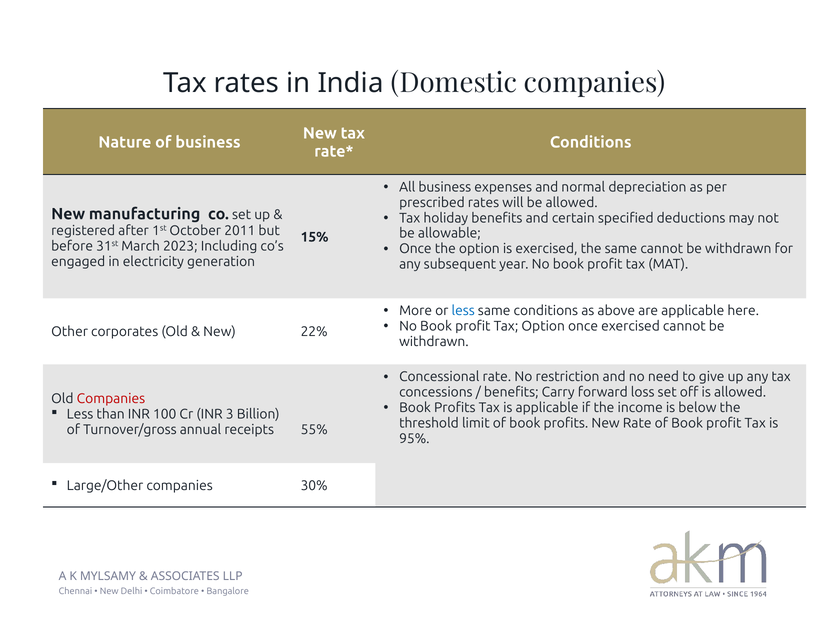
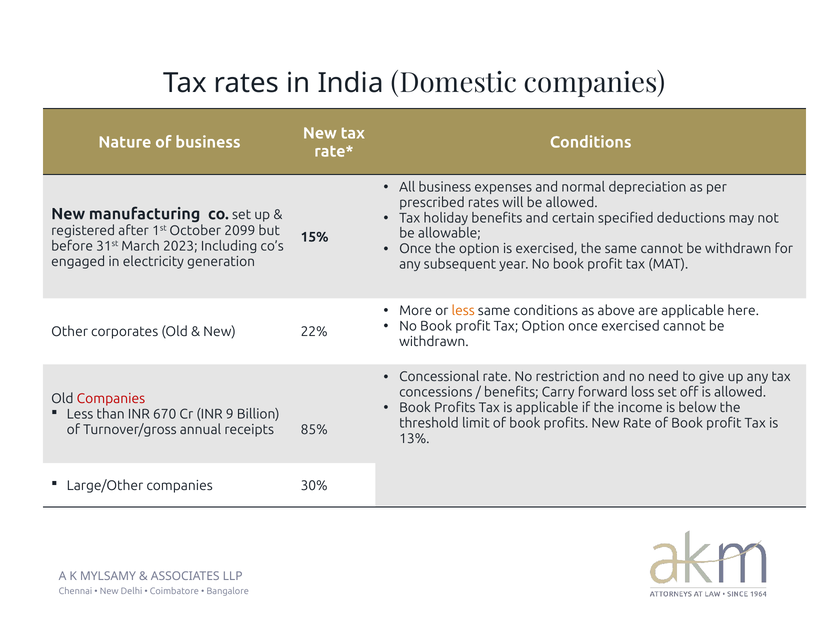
2011: 2011 -> 2099
less at (463, 311) colour: blue -> orange
100: 100 -> 670
3: 3 -> 9
55%: 55% -> 85%
95%: 95% -> 13%
